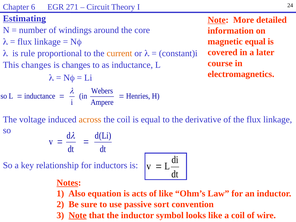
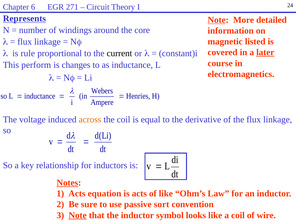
Estimating: Estimating -> Represents
magnetic equal: equal -> listed
later underline: none -> present
current colour: orange -> black
This changes: changes -> perform
1 Also: Also -> Acts
